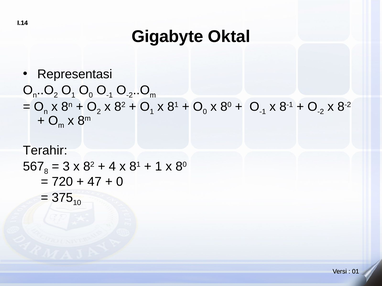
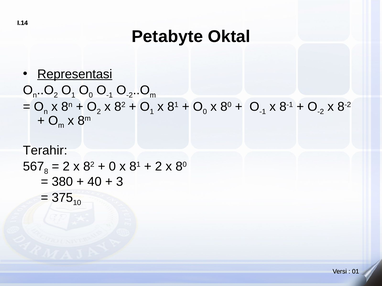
Gigabyte: Gigabyte -> Petabyte
Representasi underline: none -> present
3 at (66, 167): 3 -> 2
4 at (112, 167): 4 -> 0
1 at (158, 167): 1 -> 2
720: 720 -> 380
47: 47 -> 40
0 at (120, 182): 0 -> 3
